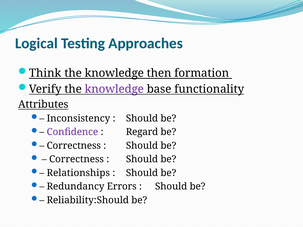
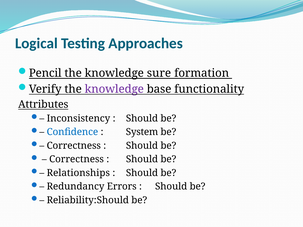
Think: Think -> Pencil
then: then -> sure
Conﬁdence colour: purple -> blue
Regard: Regard -> System
